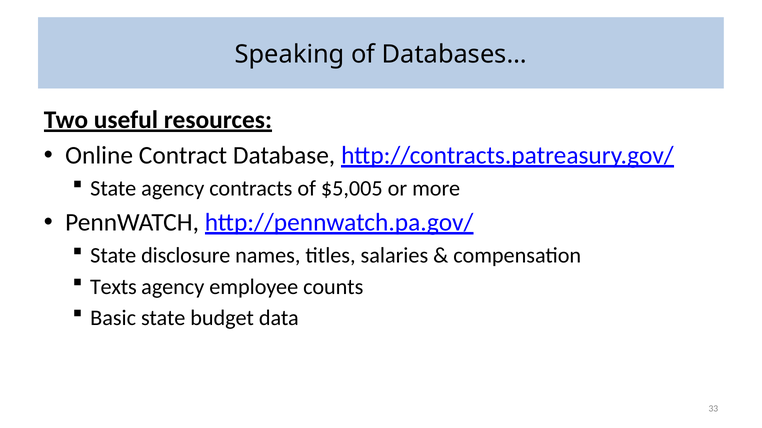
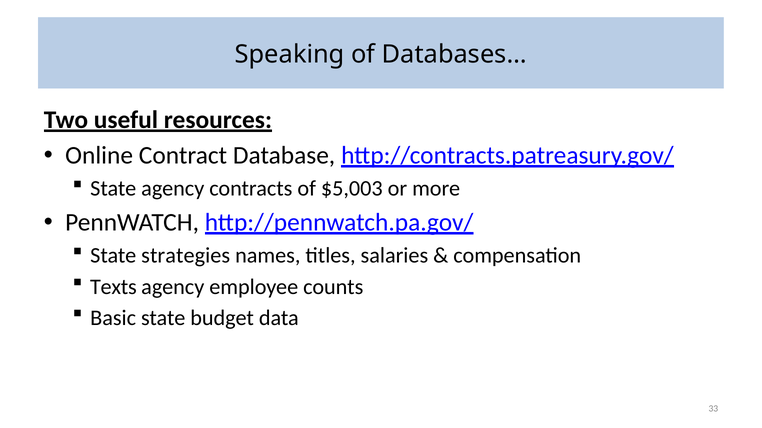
$5,005: $5,005 -> $5,003
disclosure: disclosure -> strategies
